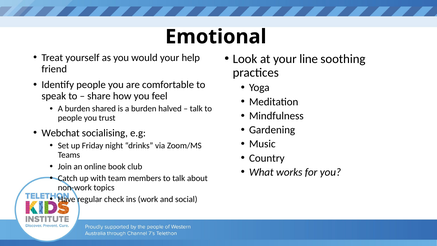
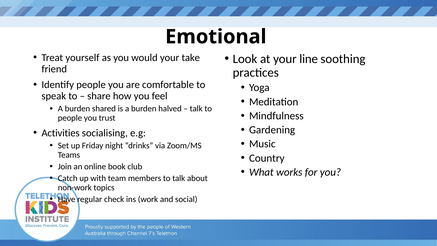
help: help -> take
Webchat: Webchat -> Activities
